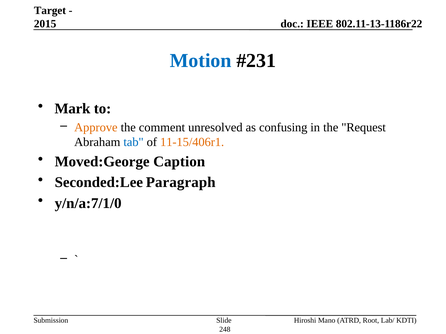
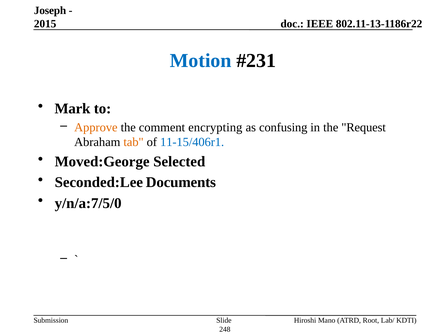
Target: Target -> Joseph
unresolved: unresolved -> encrypting
tab colour: blue -> orange
11-15/406r1 colour: orange -> blue
Caption: Caption -> Selected
Paragraph: Paragraph -> Documents
y/n/a:7/1/0: y/n/a:7/1/0 -> y/n/a:7/5/0
